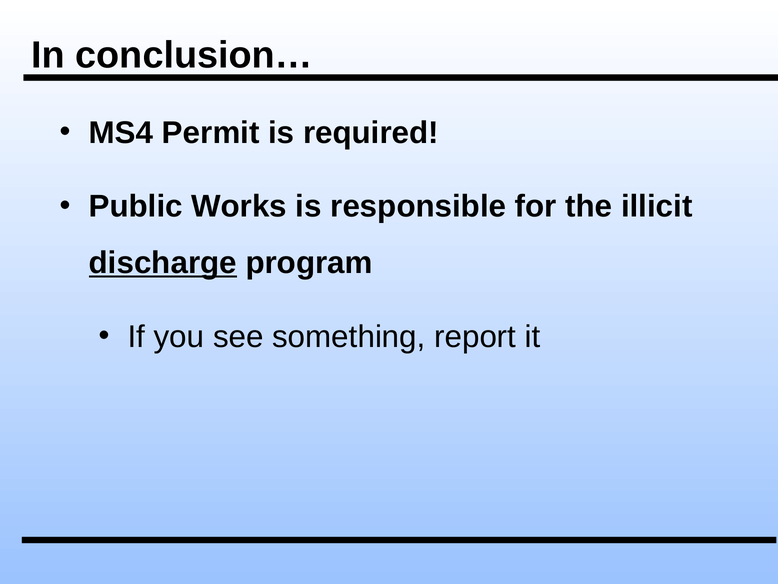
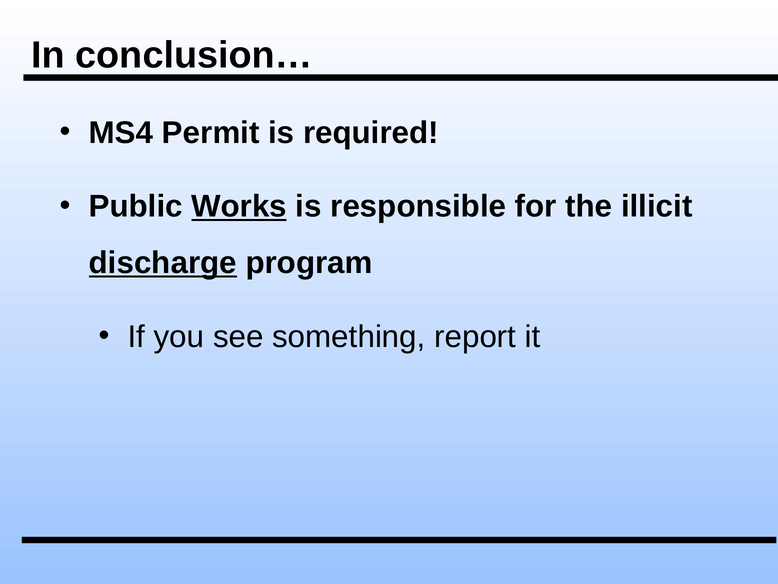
Works underline: none -> present
